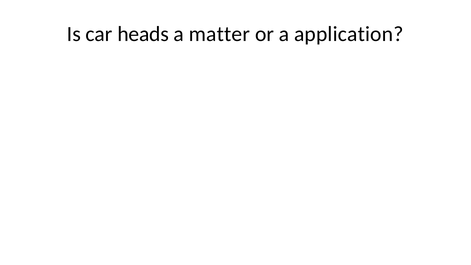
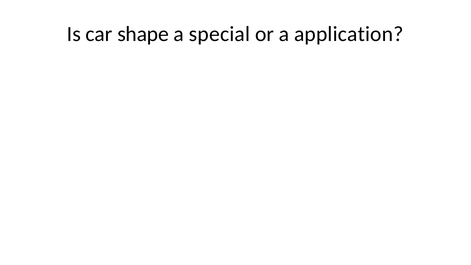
heads: heads -> shape
matter: matter -> special
